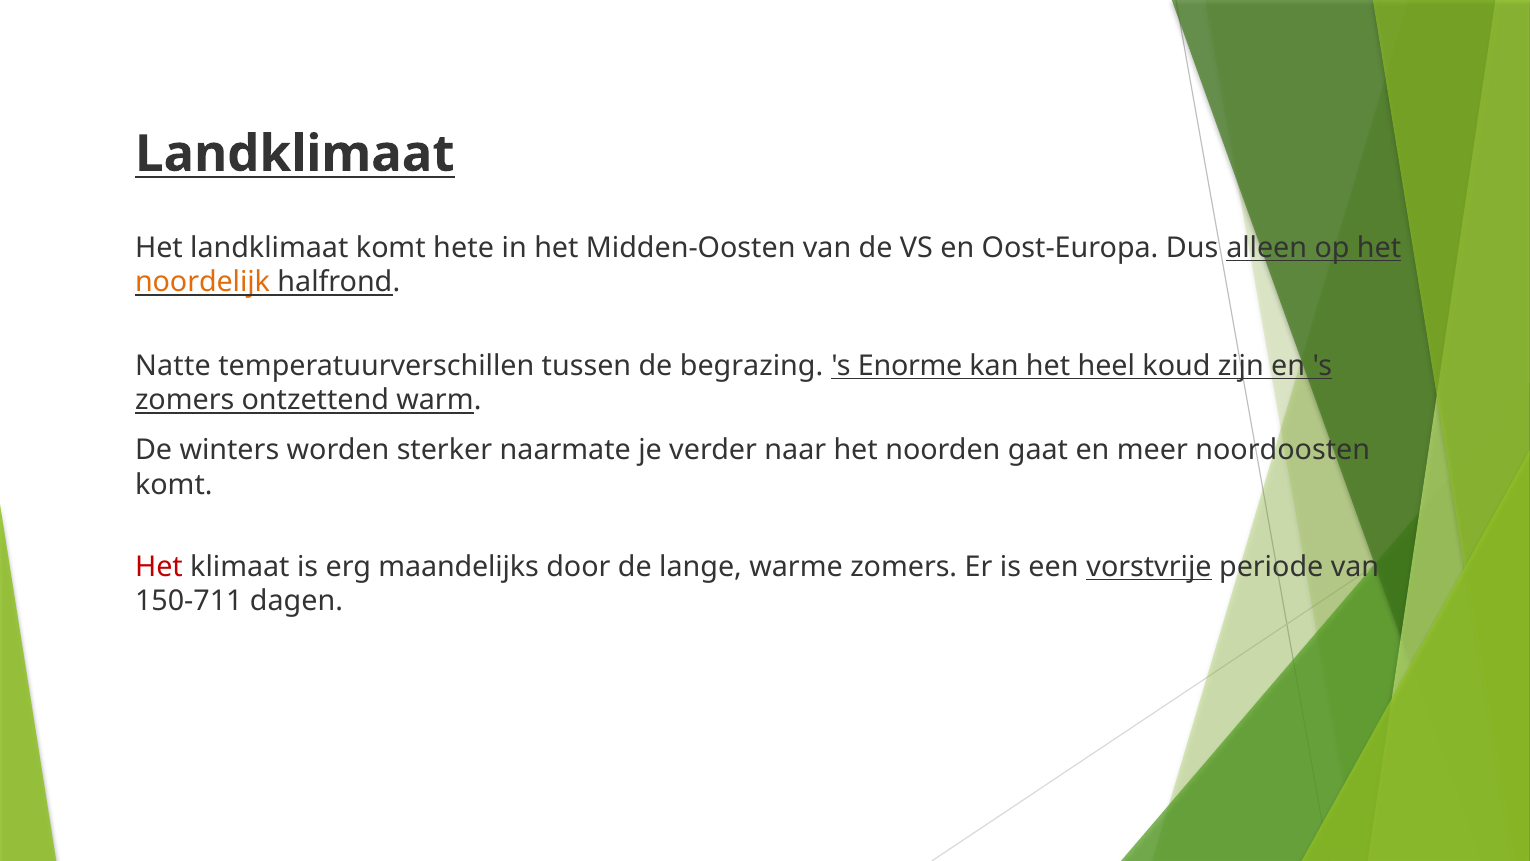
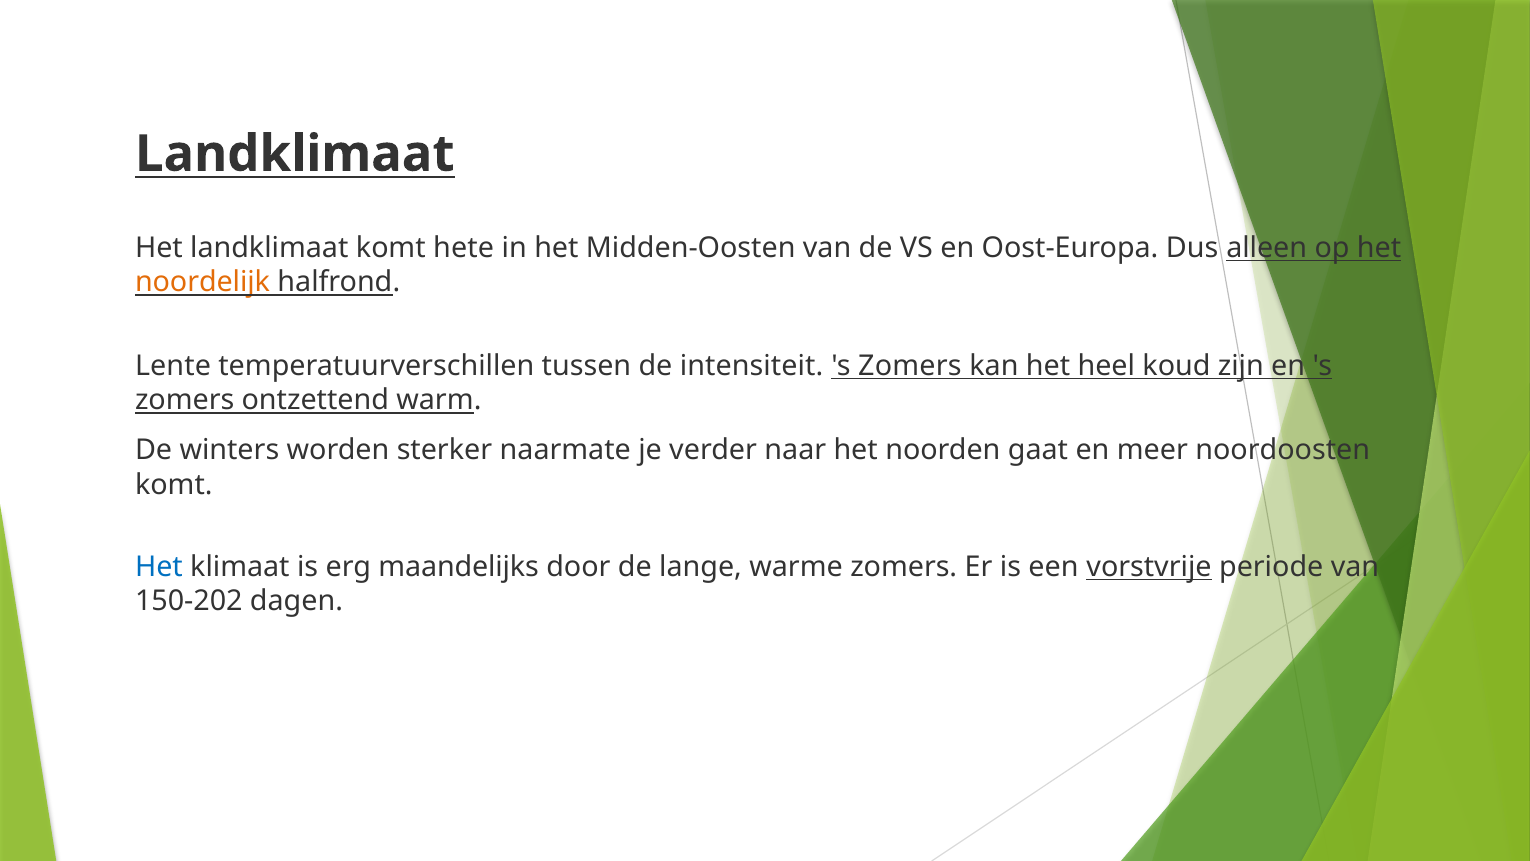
Natte: Natte -> Lente
begrazing: begrazing -> intensiteit
Enorme at (910, 365): Enorme -> Zomers
Het at (159, 566) colour: red -> blue
150-711: 150-711 -> 150-202
